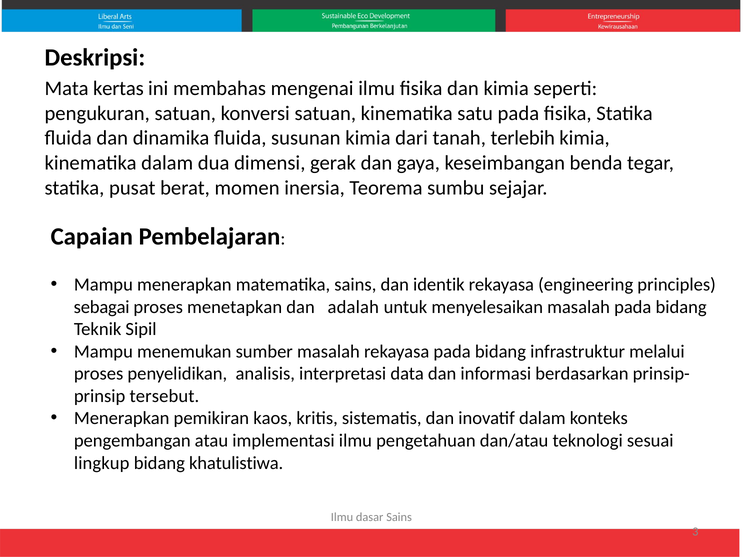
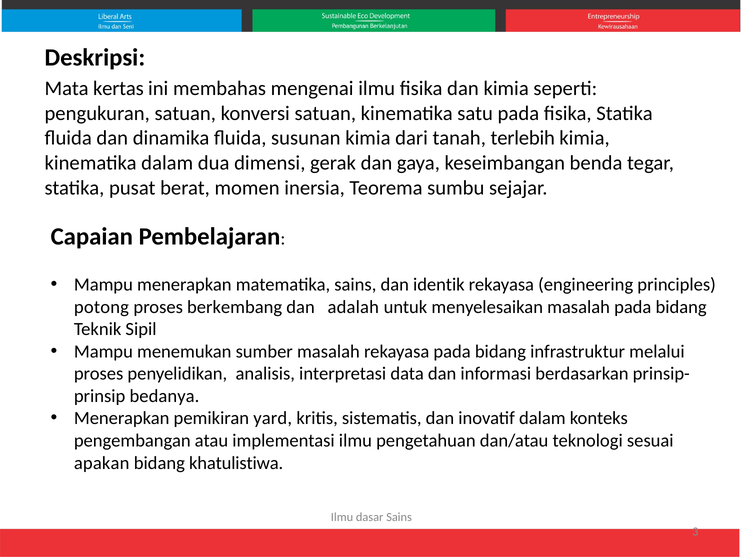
sebagai: sebagai -> potong
menetapkan: menetapkan -> berkembang
tersebut: tersebut -> bedanya
kaos: kaos -> yard
lingkup: lingkup -> apakan
